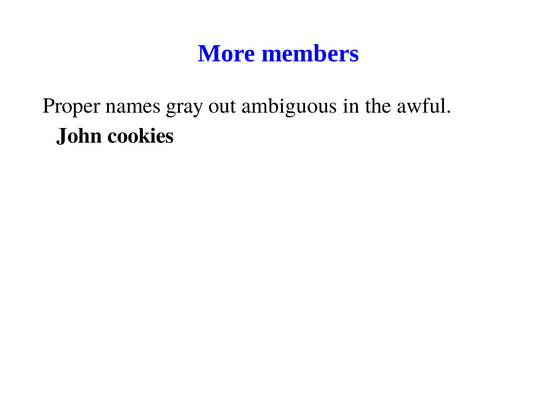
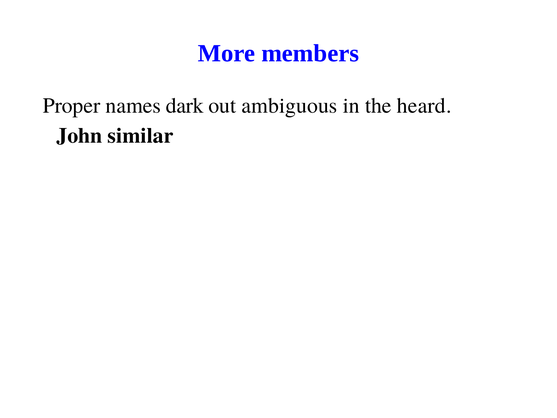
gray: gray -> dark
awful: awful -> heard
cookies: cookies -> similar
